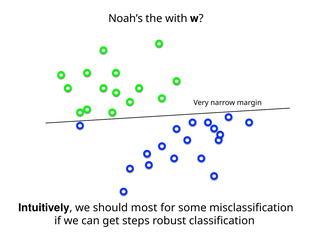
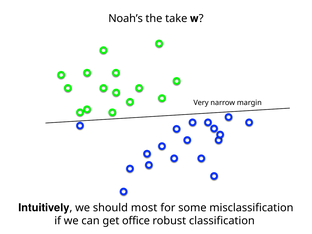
with: with -> take
steps: steps -> office
